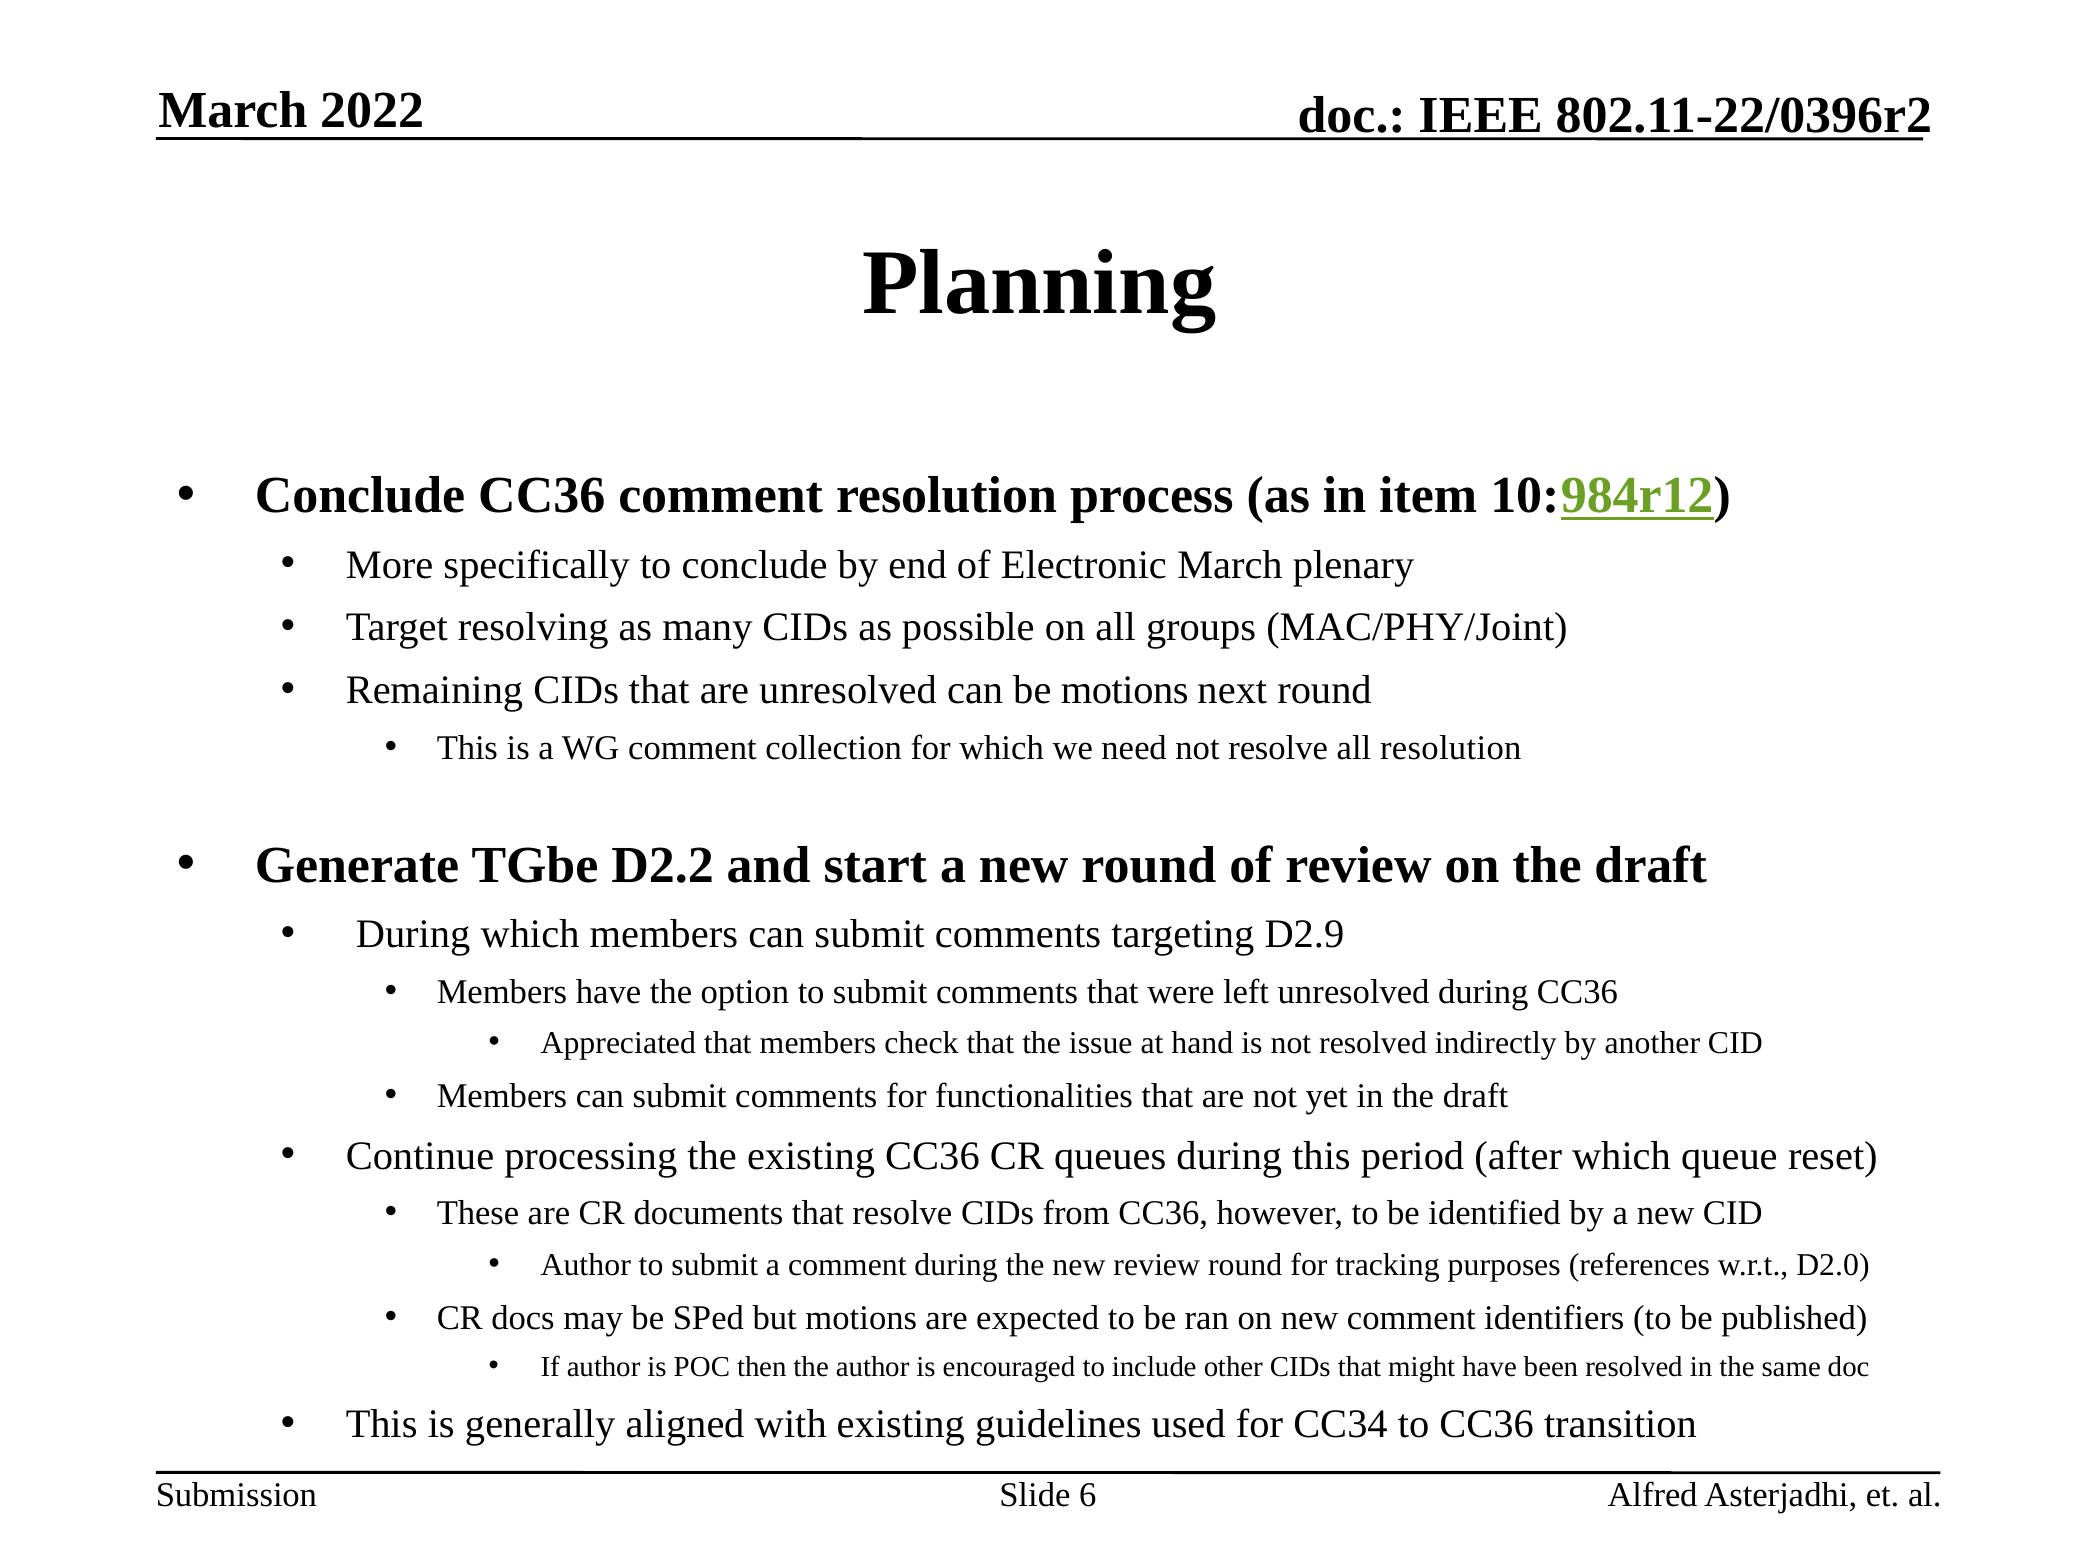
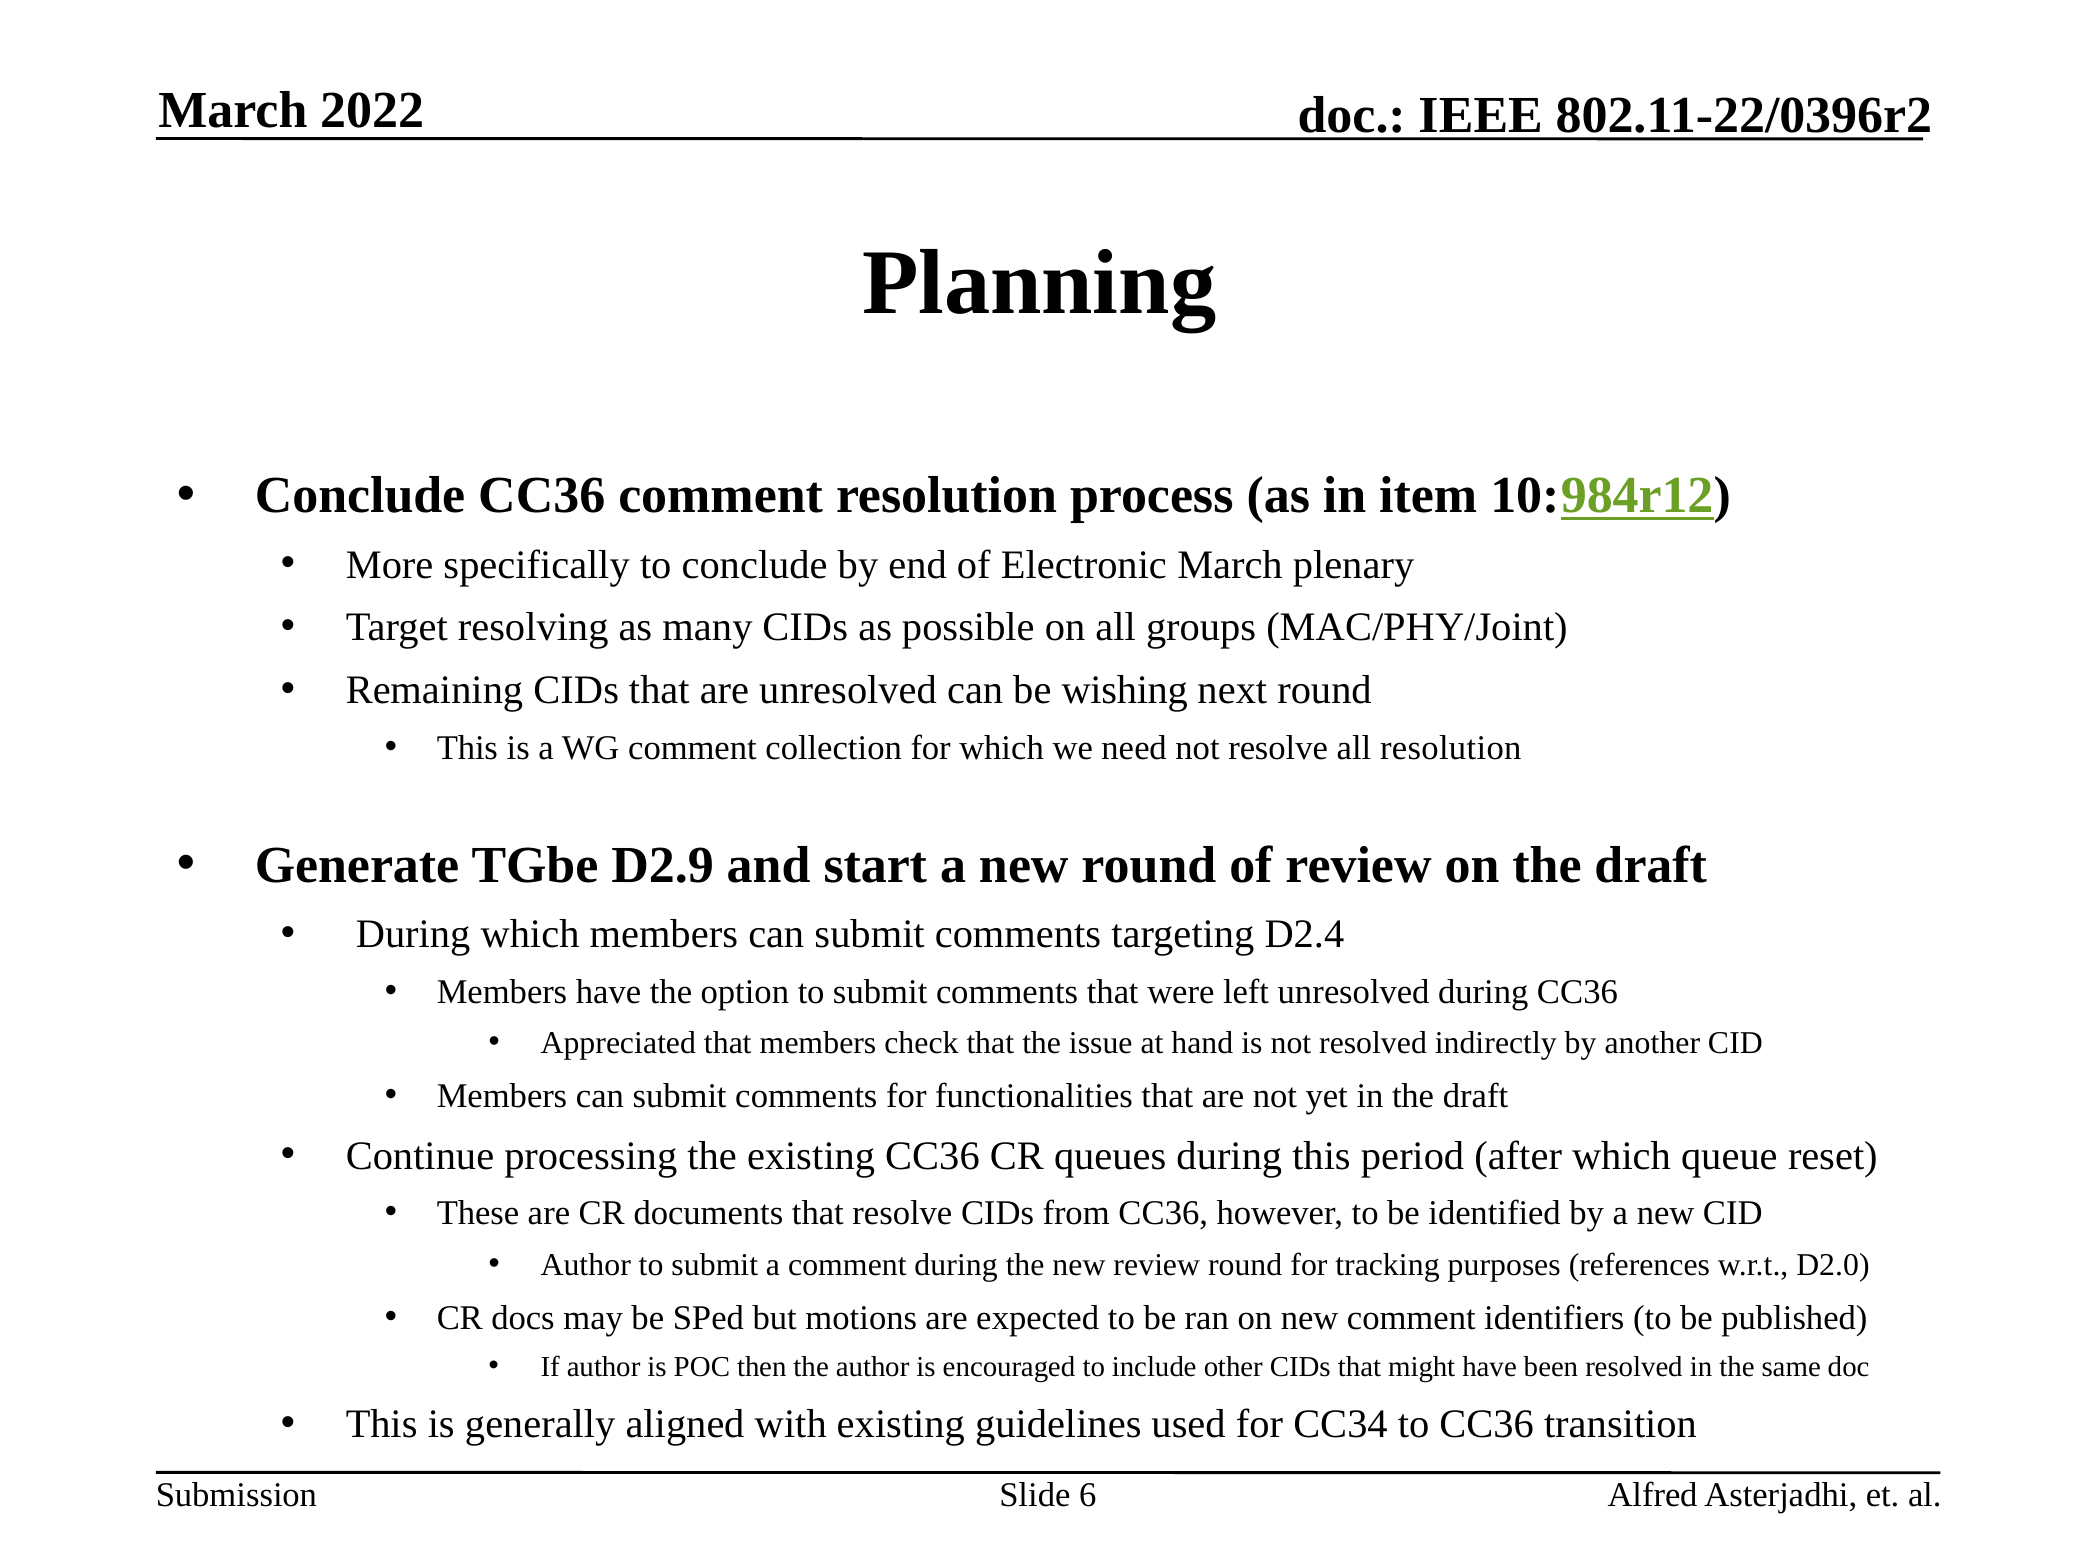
be motions: motions -> wishing
D2.2: D2.2 -> D2.9
D2.9: D2.9 -> D2.4
